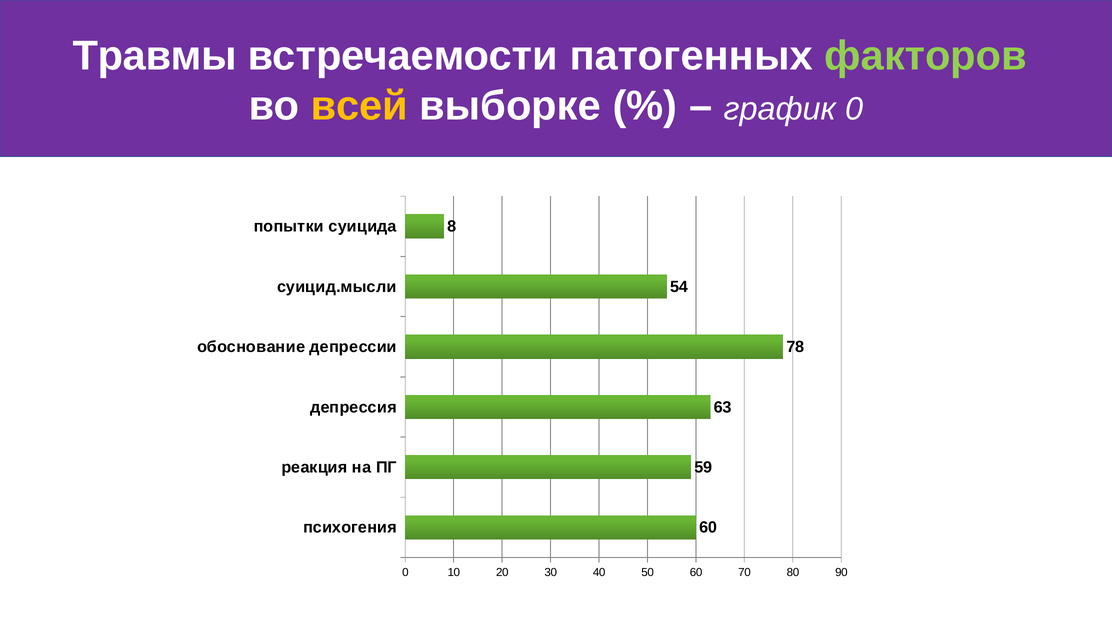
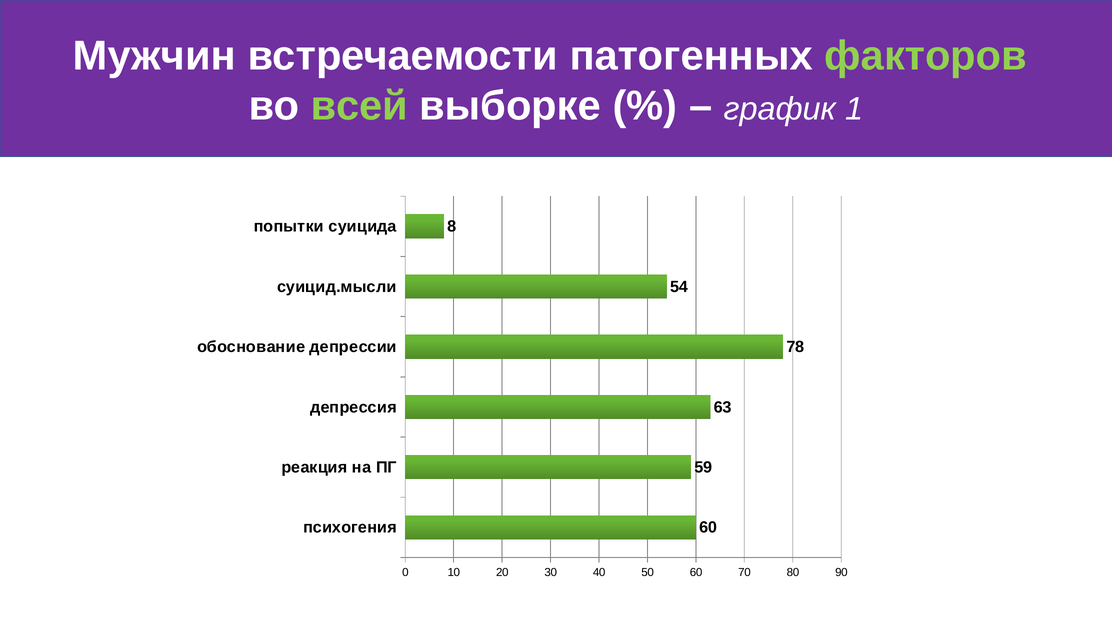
Травмы: Травмы -> Мужчин
всей colour: yellow -> light green
график 0: 0 -> 1
